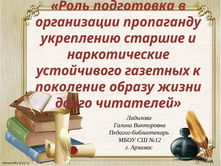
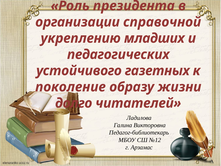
подготовка: подготовка -> президента
пропаганду: пропаганду -> справочной
старшие: старшие -> младших
наркотические: наркотические -> педагогических
